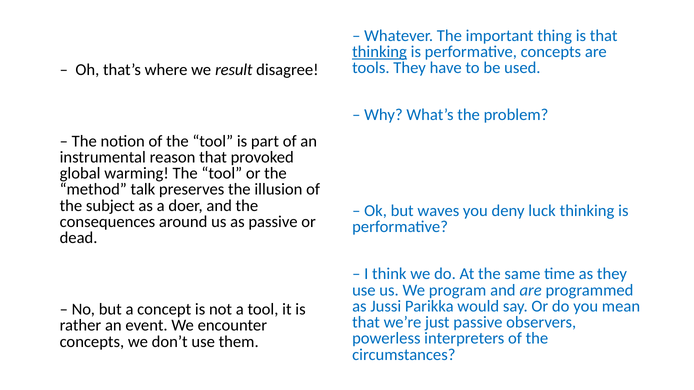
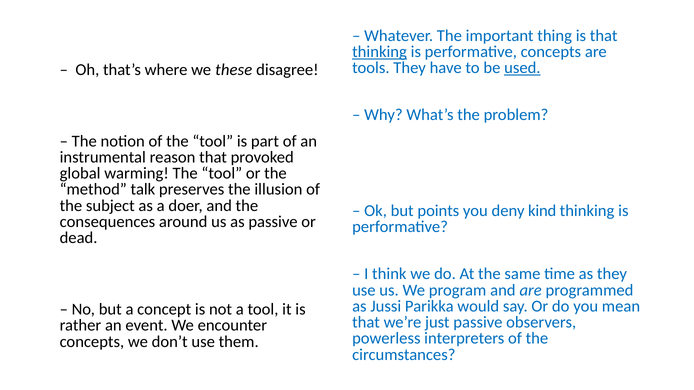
used underline: none -> present
result: result -> these
waves: waves -> points
luck: luck -> kind
